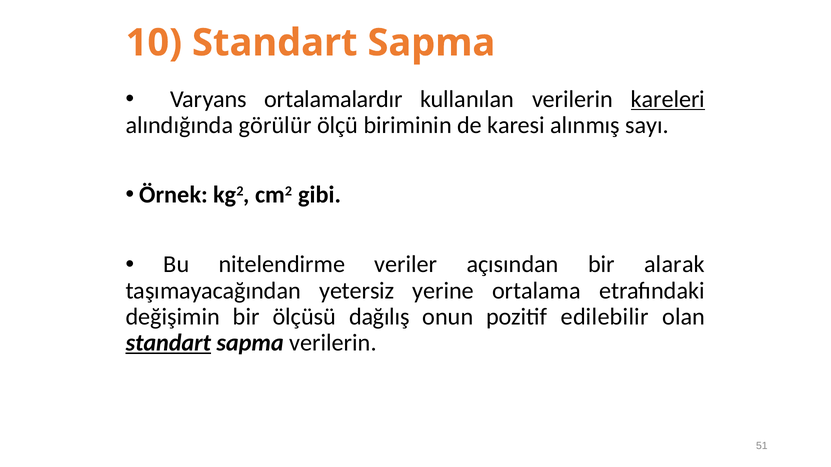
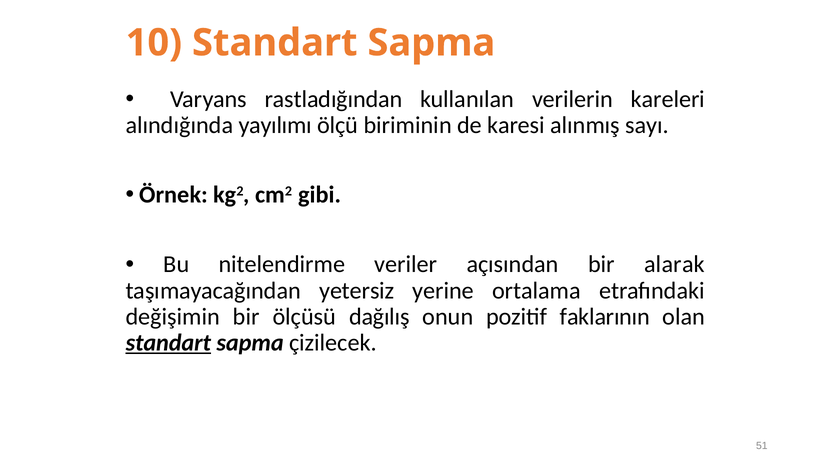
ortalamalardır: ortalamalardır -> rastladığından
kareleri underline: present -> none
görülür: görülür -> yayılımı
edilebilir: edilebilir -> faklarının
sapma verilerin: verilerin -> çizilecek
